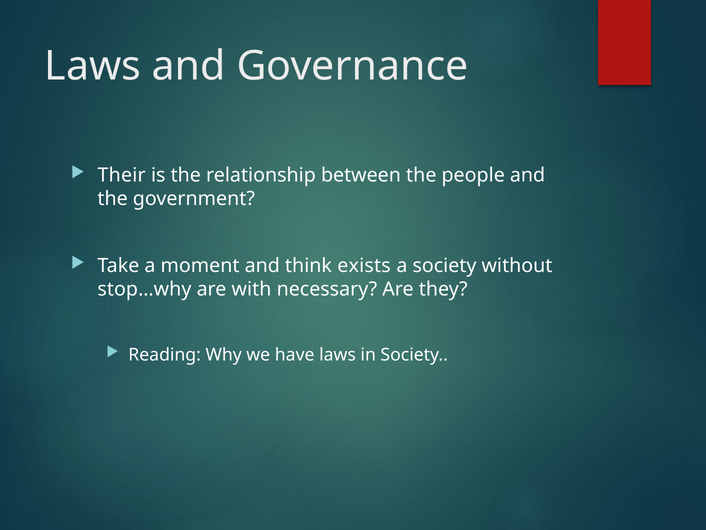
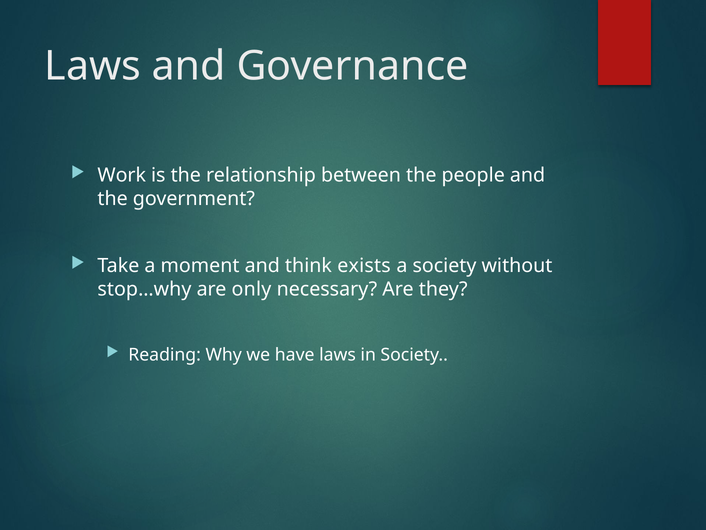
Their: Their -> Work
with: with -> only
